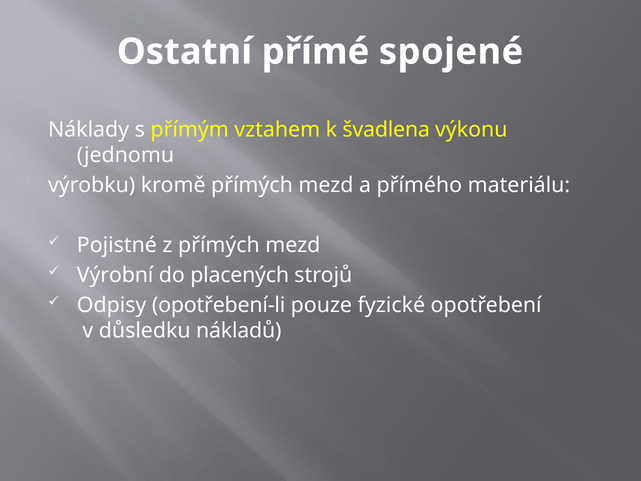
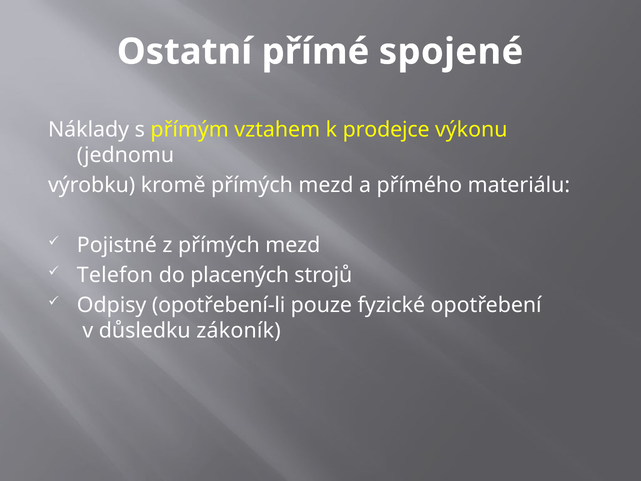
švadlena: švadlena -> prodejce
Výrobní: Výrobní -> Telefon
nákladů: nákladů -> zákoník
